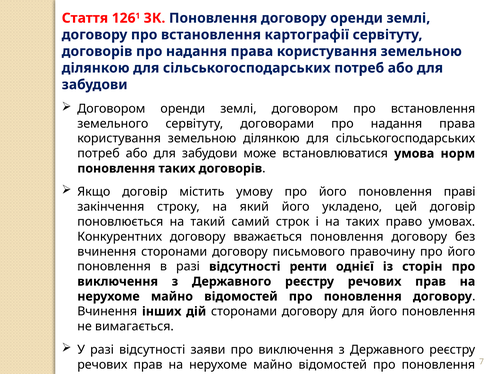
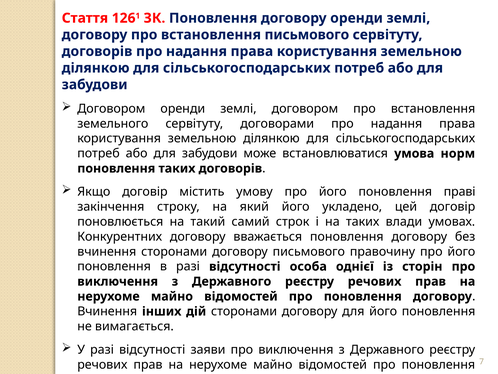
встановлення картографії: картографії -> письмового
право: право -> влади
ренти: ренти -> особа
